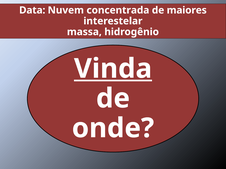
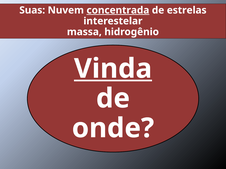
Data: Data -> Suas
concentrada underline: none -> present
maiores: maiores -> estrelas
